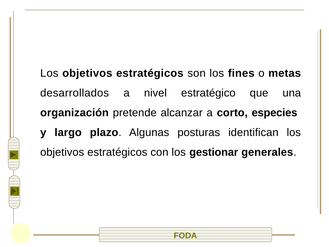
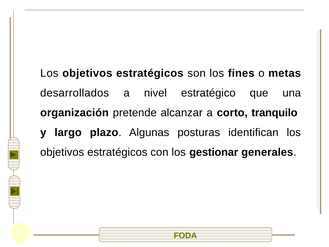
especies: especies -> tranquilo
